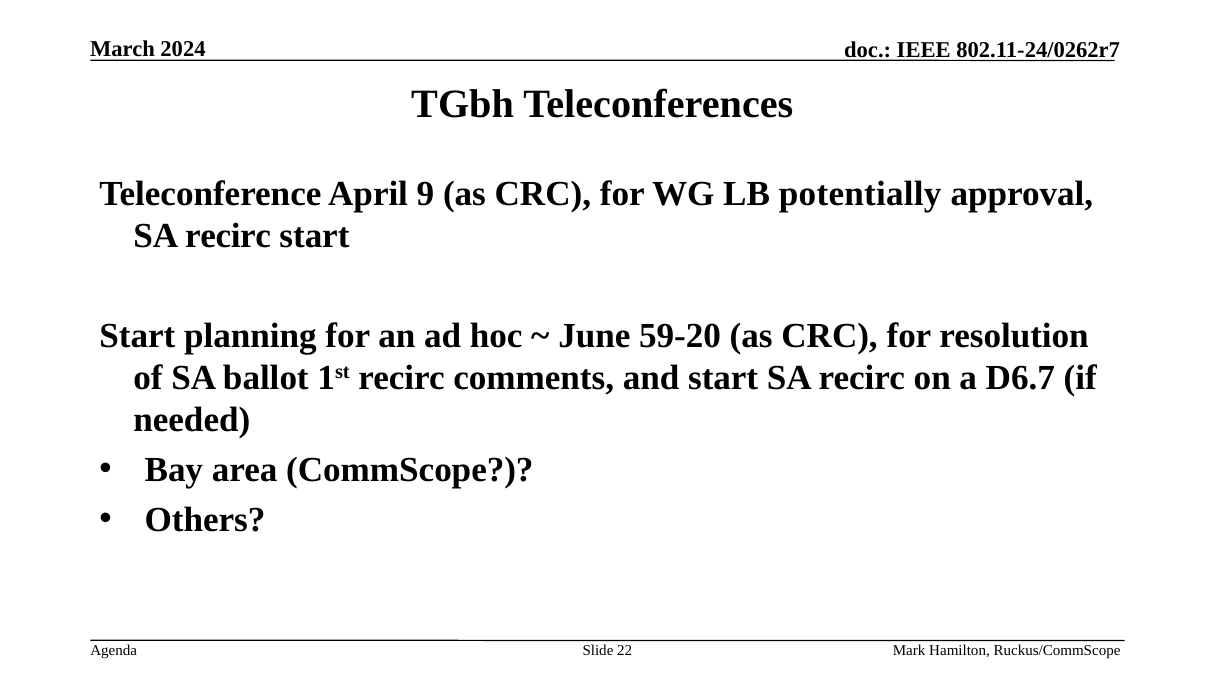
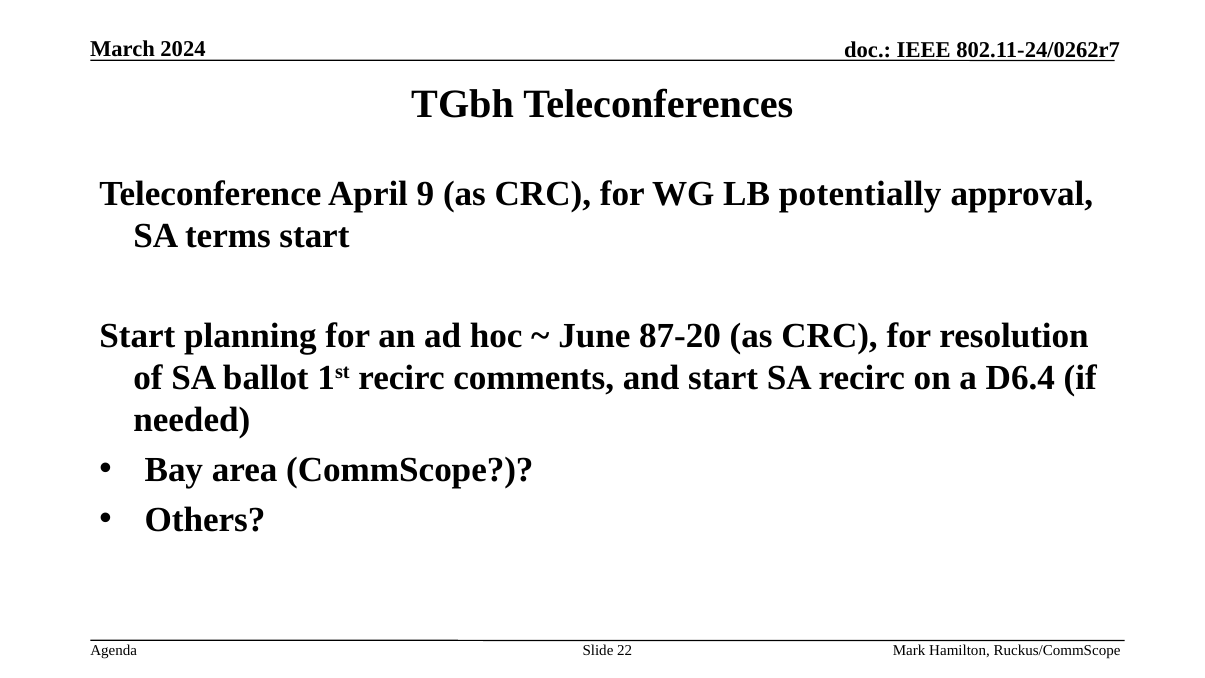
recirc at (228, 236): recirc -> terms
59-20: 59-20 -> 87-20
D6.7: D6.7 -> D6.4
